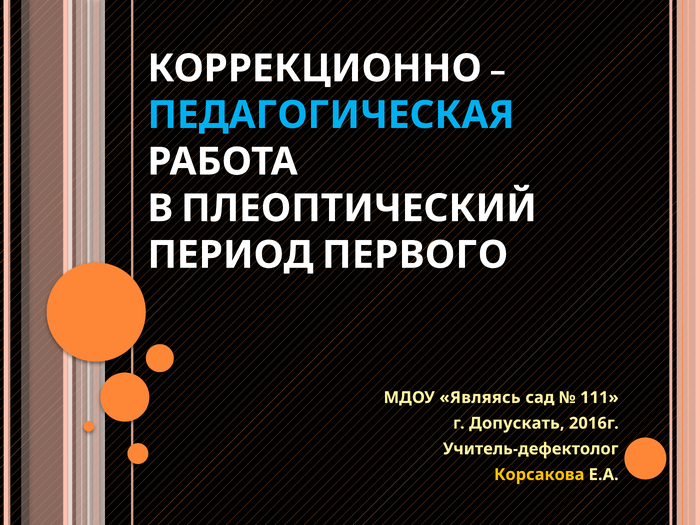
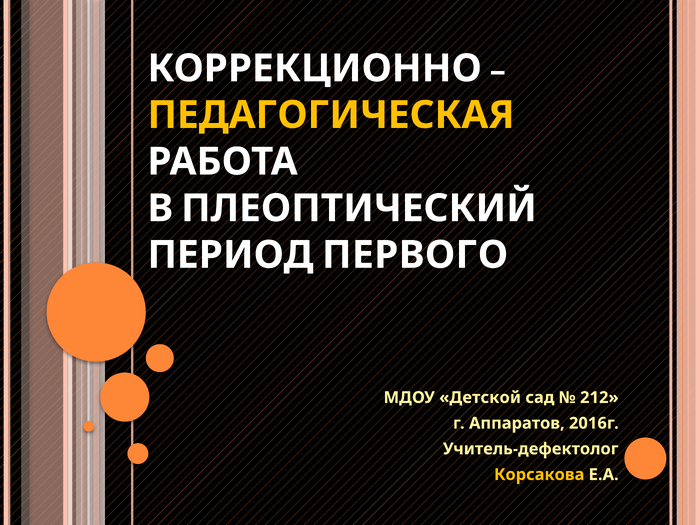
ПЕДАГОГИЧЕСКАЯ colour: light blue -> yellow
Являясь: Являясь -> Детской
111: 111 -> 212
Допускать: Допускать -> Аппаратов
